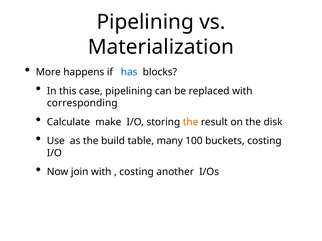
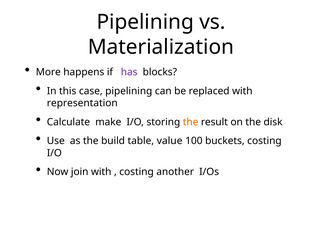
has colour: blue -> purple
corresponding: corresponding -> representation
many: many -> value
